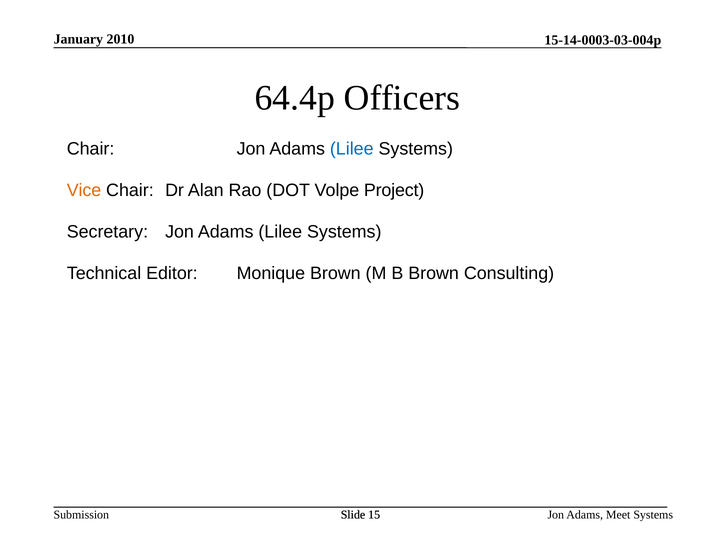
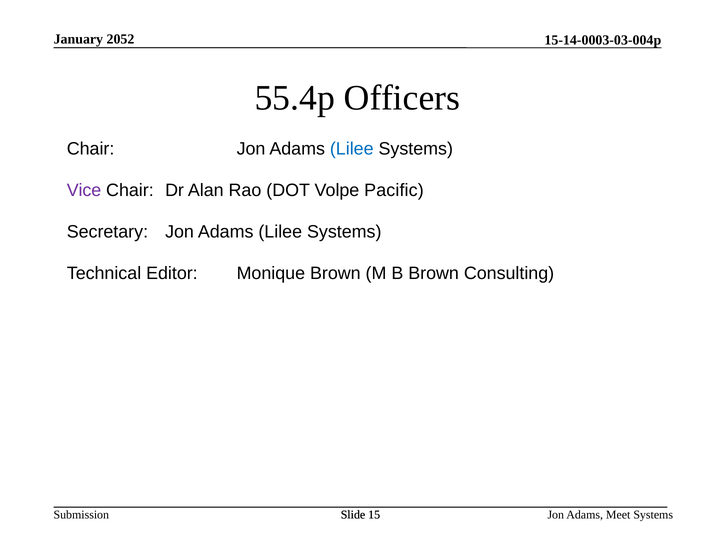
2010: 2010 -> 2052
64.4p: 64.4p -> 55.4p
Vice colour: orange -> purple
Project: Project -> Pacific
